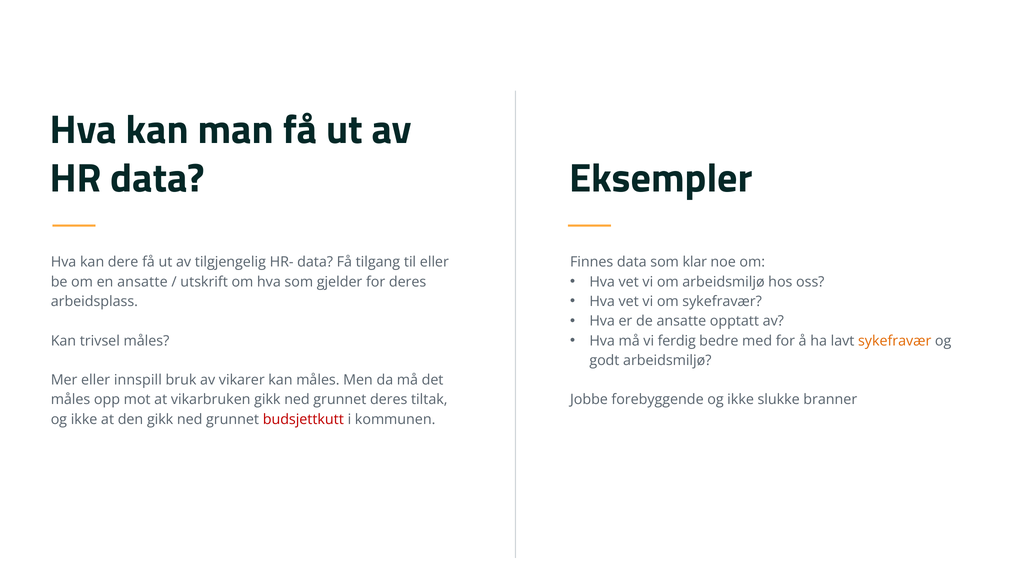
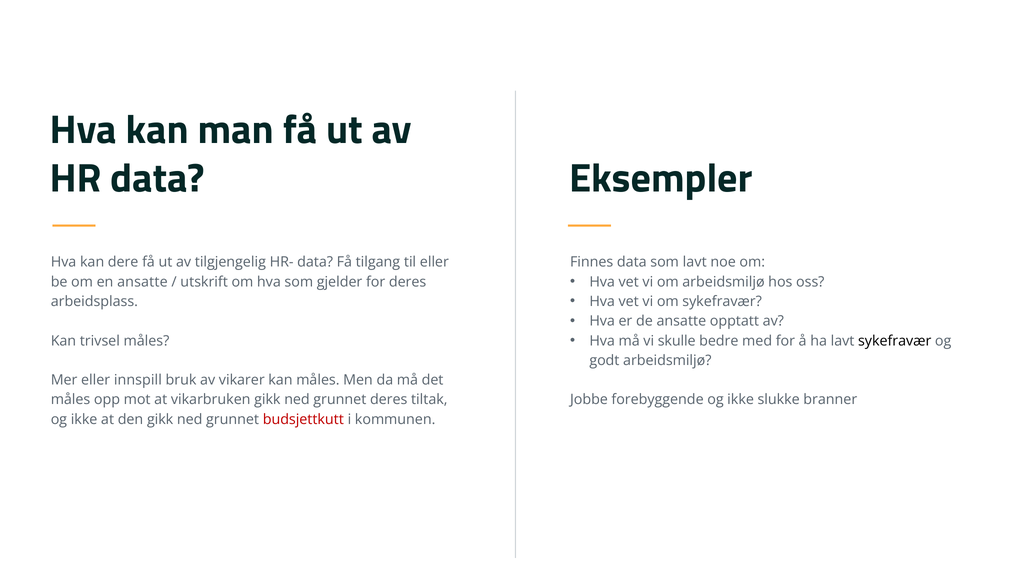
som klar: klar -> lavt
ferdig: ferdig -> skulle
sykefravær at (895, 341) colour: orange -> black
